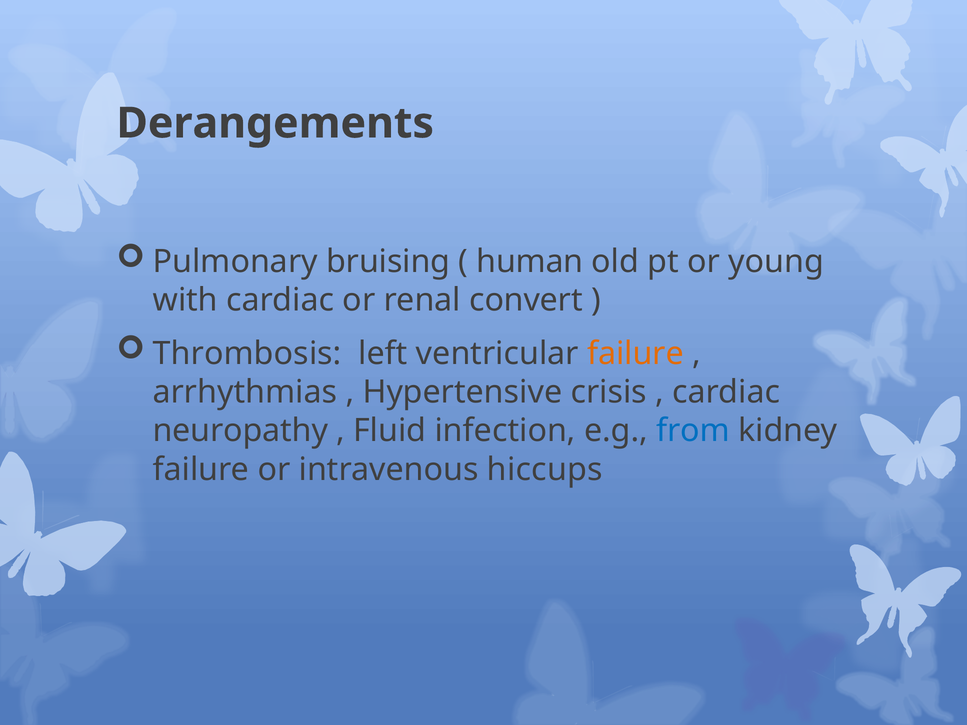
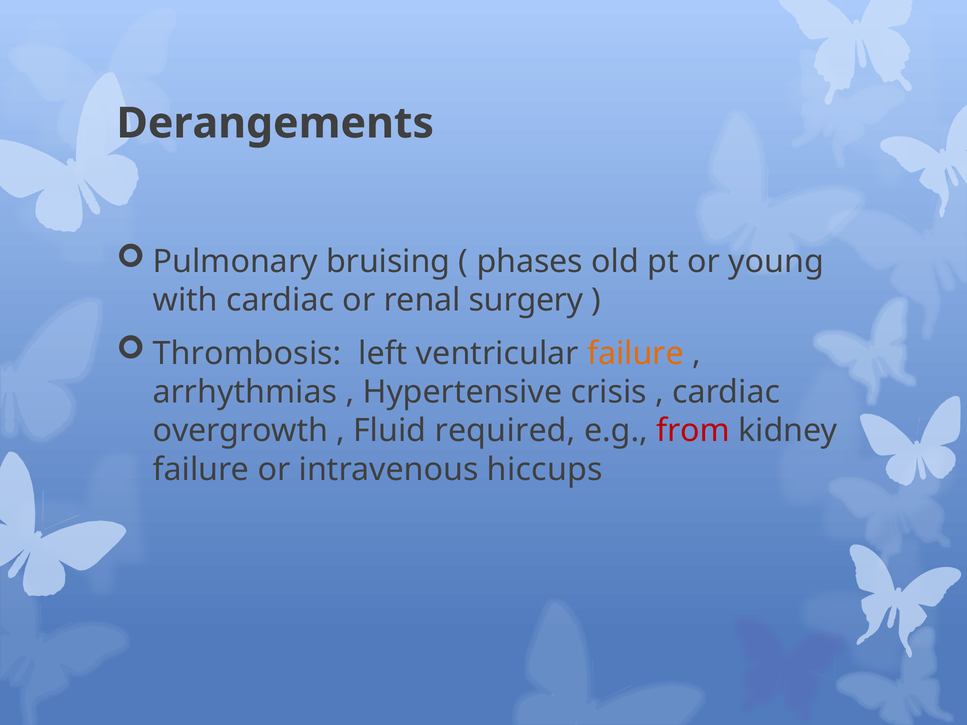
human: human -> phases
convert: convert -> surgery
neuropathy: neuropathy -> overgrowth
infection: infection -> required
from colour: blue -> red
